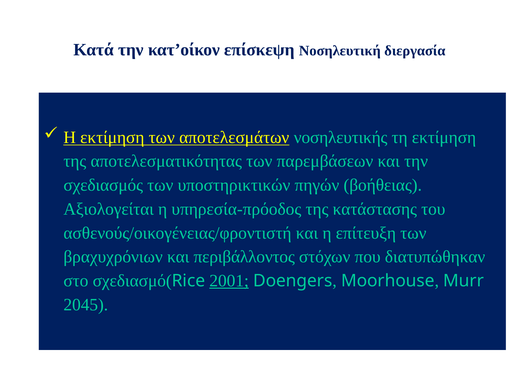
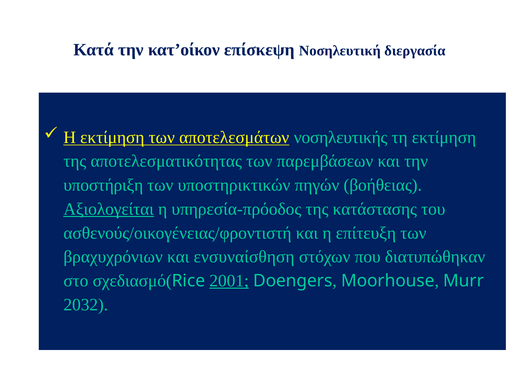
σχεδιασμός: σχεδιασμός -> υποστήριξη
Αξιολογείται underline: none -> present
περιβάλλοντος: περιβάλλοντος -> ενσυναίσθηση
2045: 2045 -> 2032
